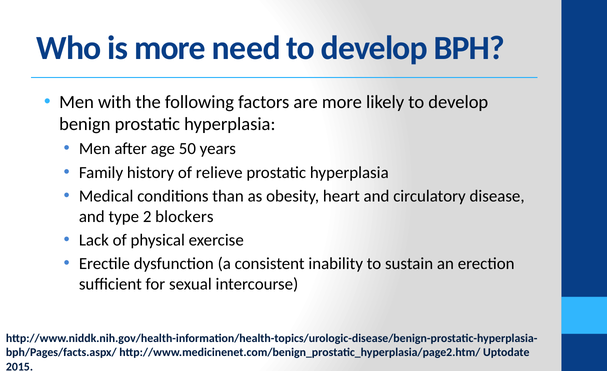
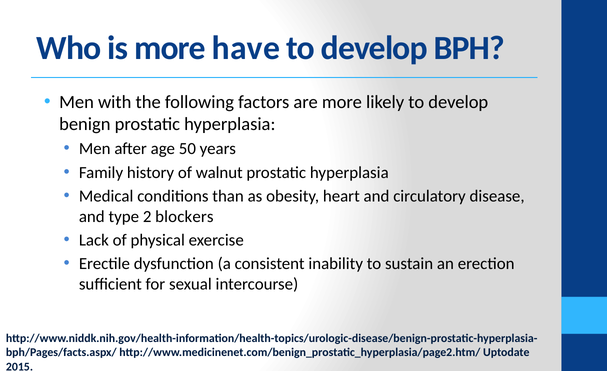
need: need -> have
relieve: relieve -> walnut
